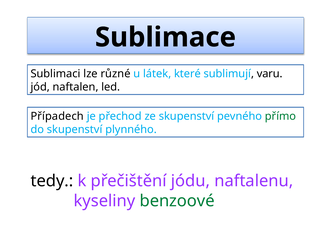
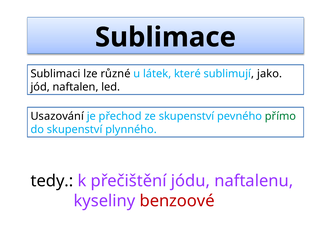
varu: varu -> jako
Případech: Případech -> Usazování
benzoové colour: green -> red
